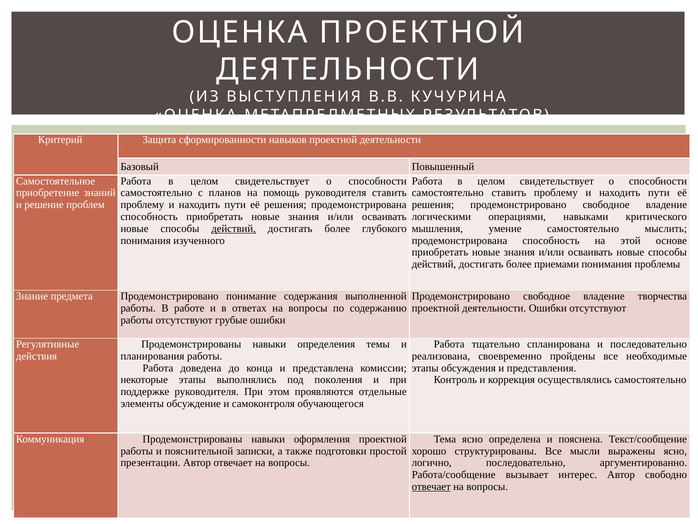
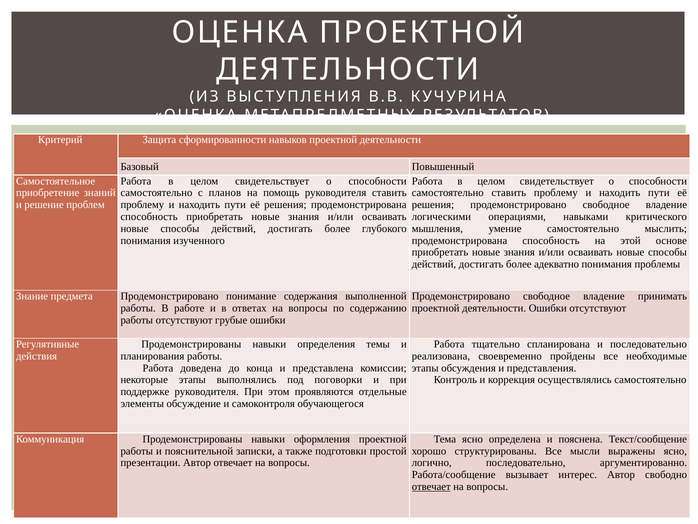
действий at (234, 228) underline: present -> none
приемами: приемами -> адекватно
творчества: творчества -> принимать
поколения: поколения -> поговорки
